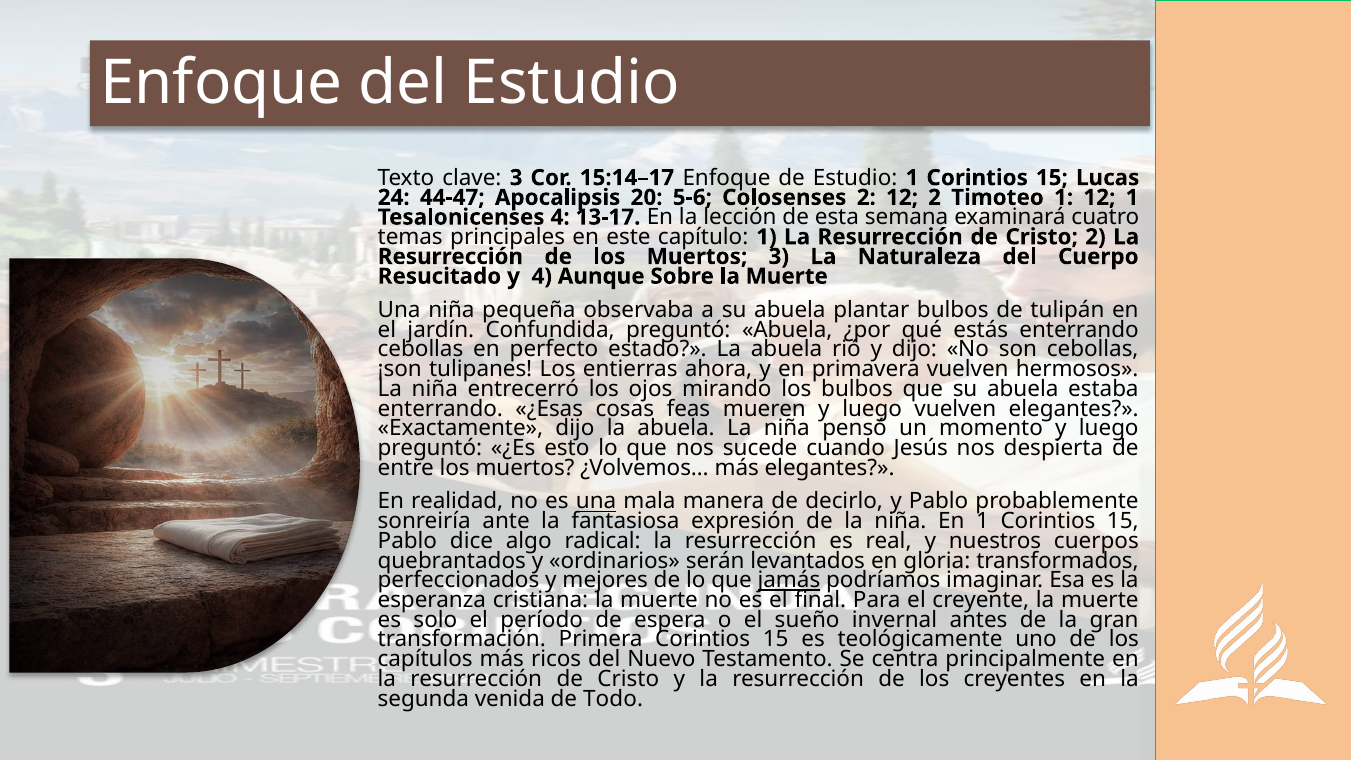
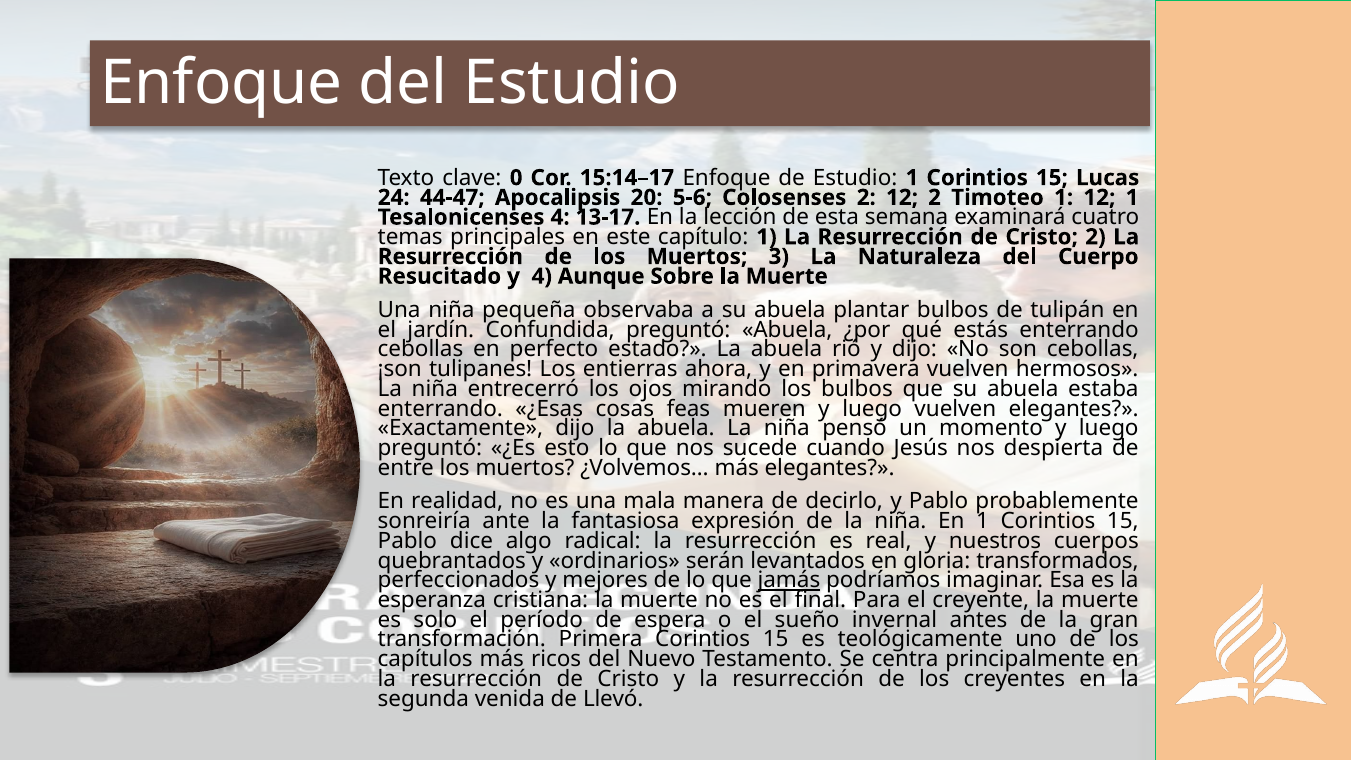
clave 3: 3 -> 0
una at (596, 502) underline: present -> none
Todo: Todo -> Llevó
